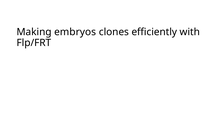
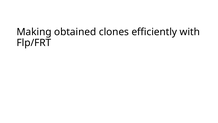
embryos: embryos -> obtained
